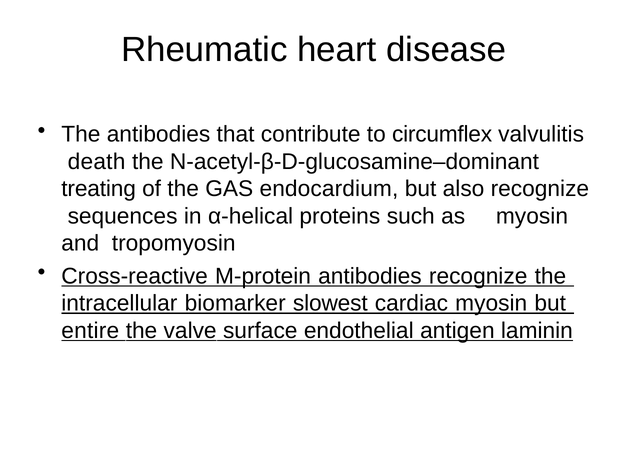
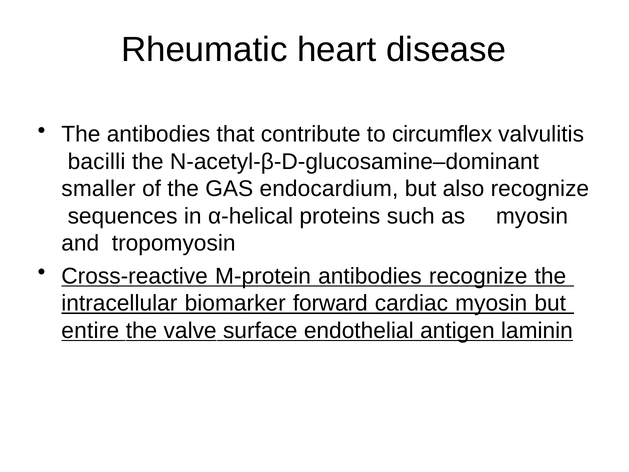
death: death -> bacilli
treating: treating -> smaller
slowest: slowest -> forward
